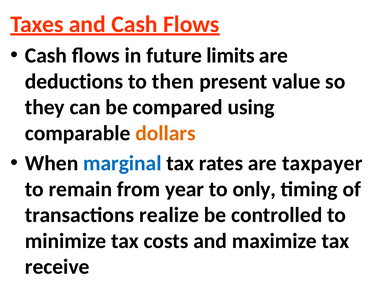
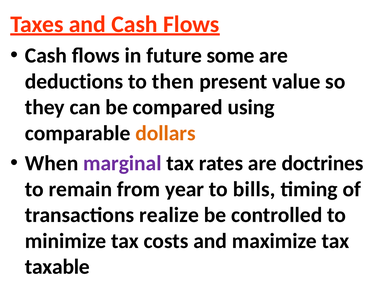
limits: limits -> some
marginal colour: blue -> purple
taxpayer: taxpayer -> doctrines
only: only -> bills
receive: receive -> taxable
